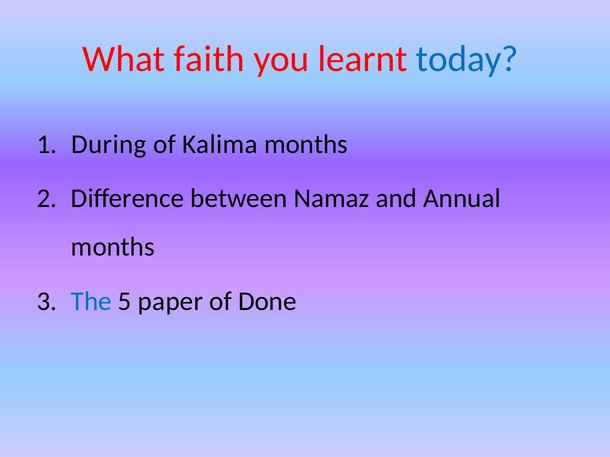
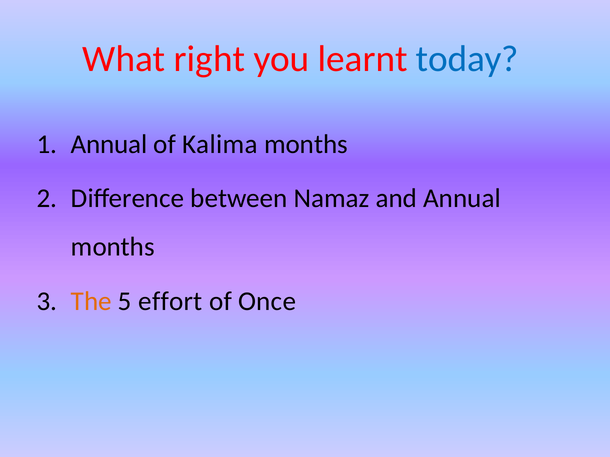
faith: faith -> right
During at (109, 144): During -> Annual
The colour: blue -> orange
paper: paper -> effort
Done: Done -> Once
